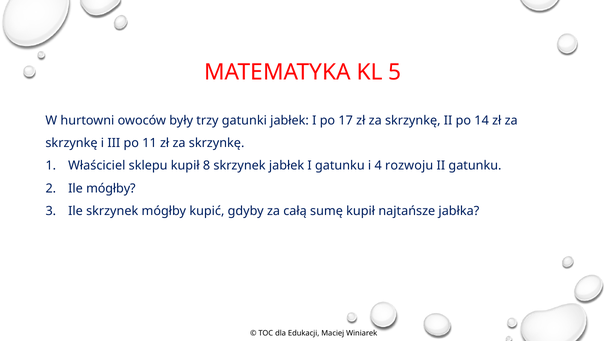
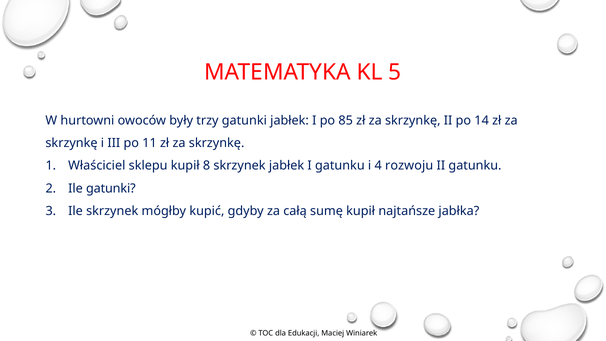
17: 17 -> 85
Ile mógłby: mógłby -> gatunki
